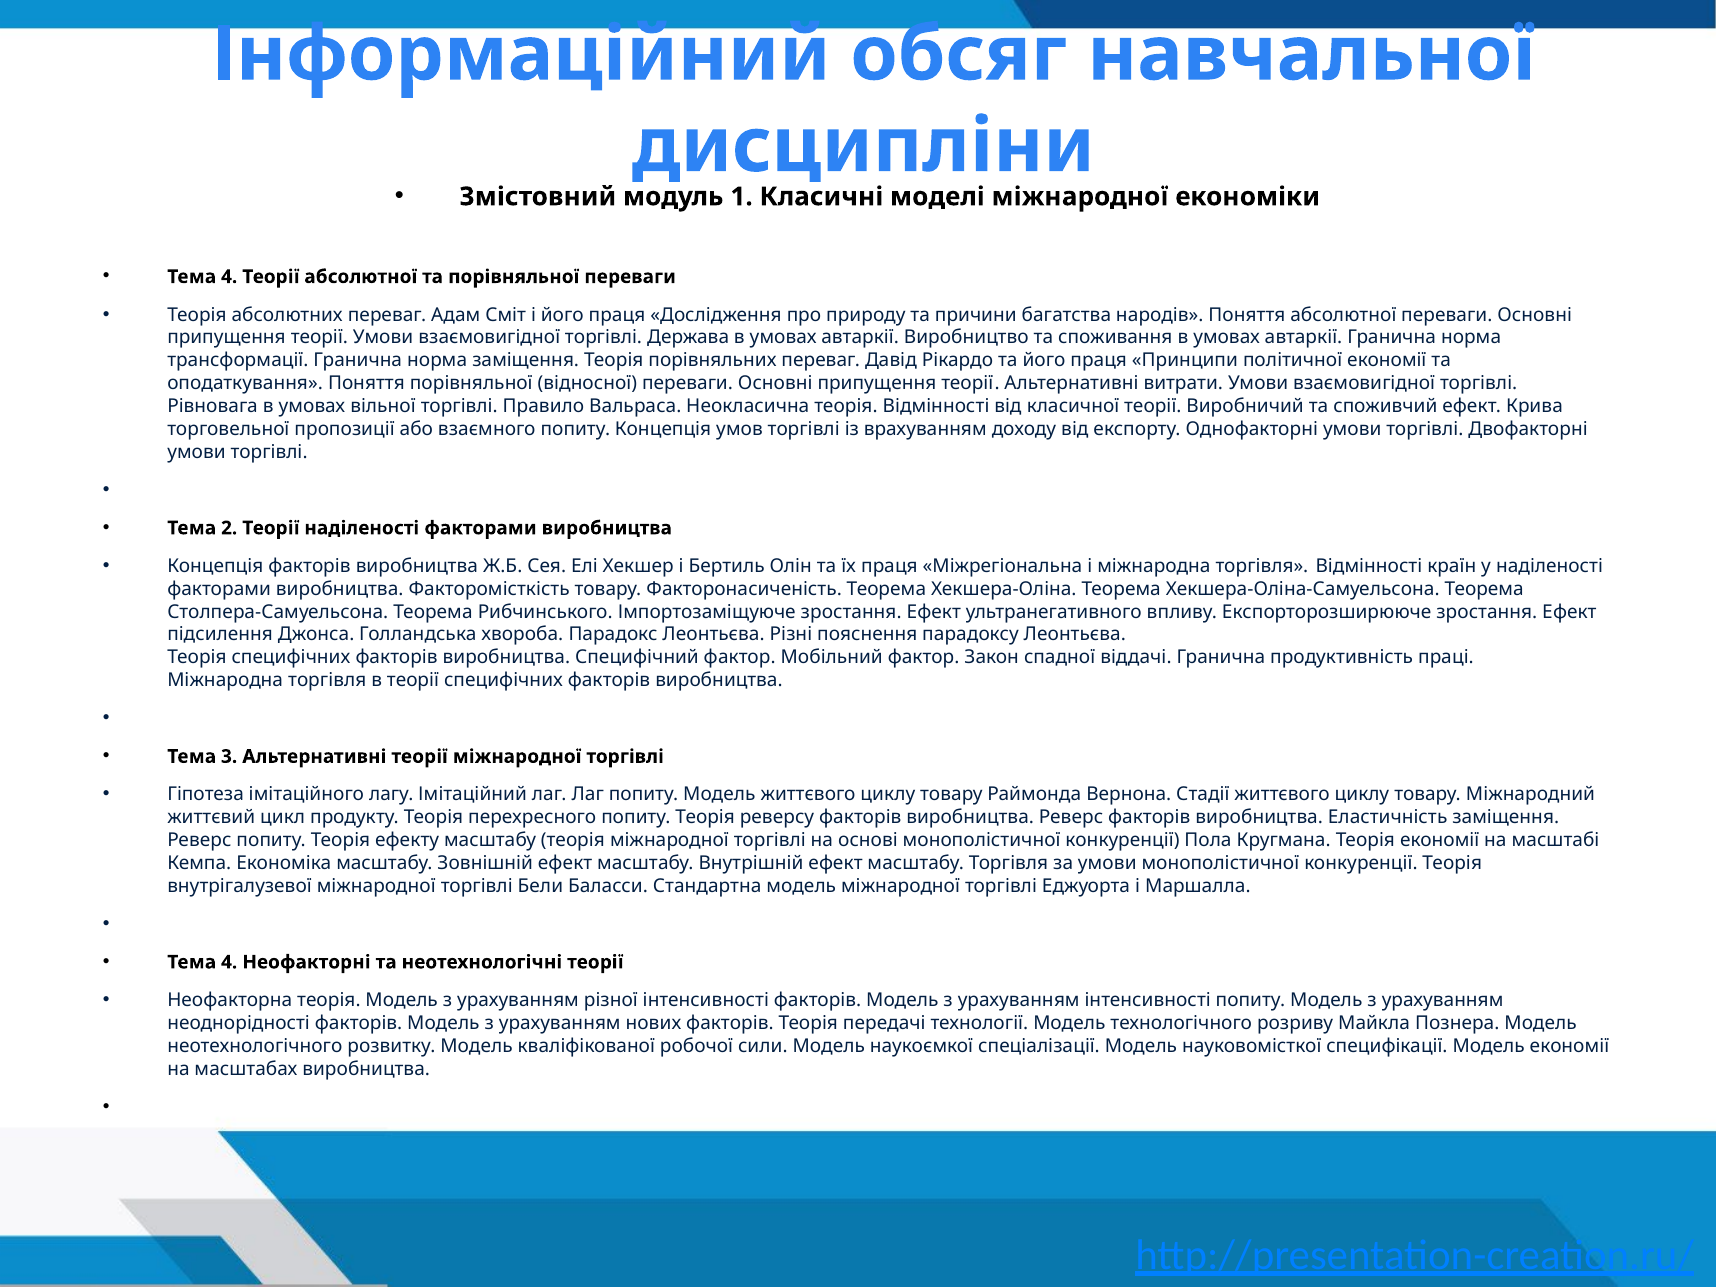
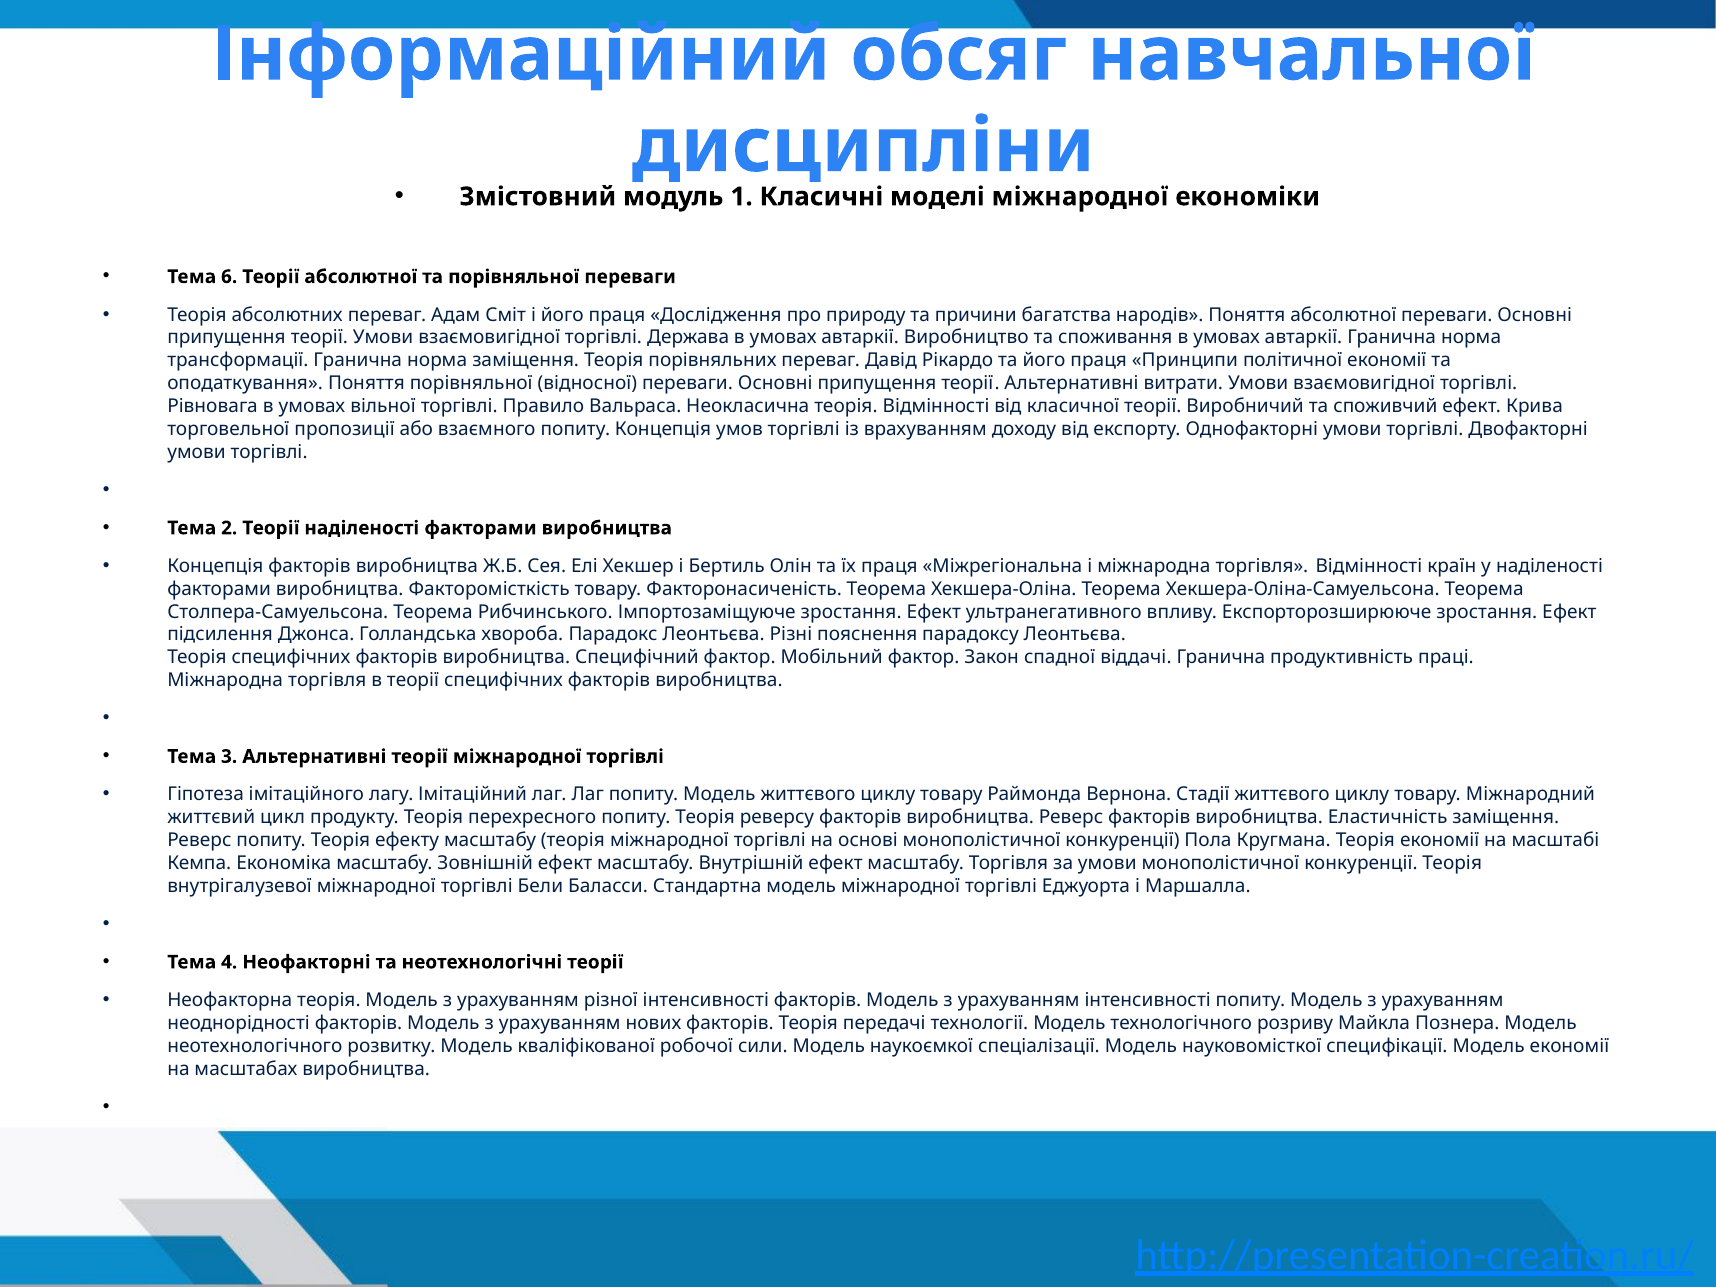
4 at (229, 277): 4 -> 6
